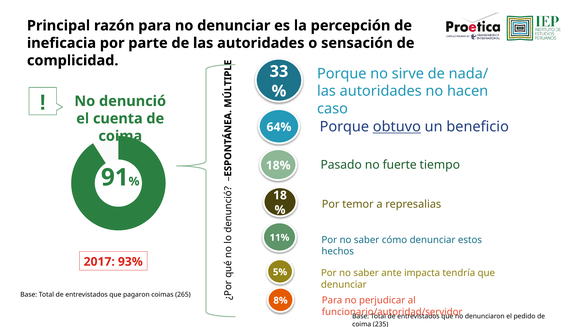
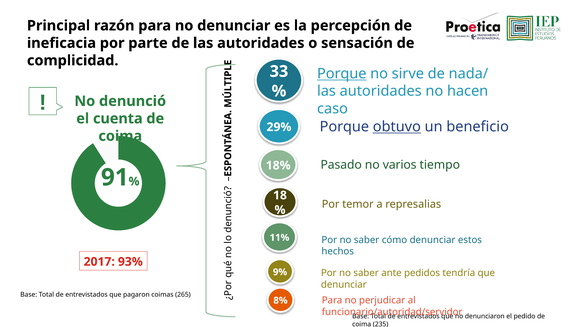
Porque at (342, 74) underline: none -> present
64%: 64% -> 29%
fuerte: fuerte -> varios
impacta: impacta -> pedidos
5%: 5% -> 9%
